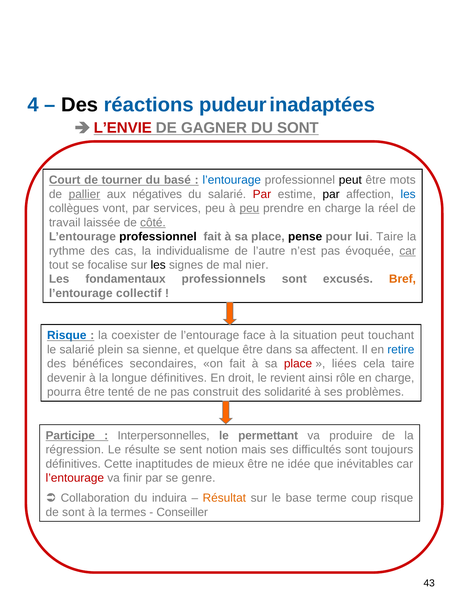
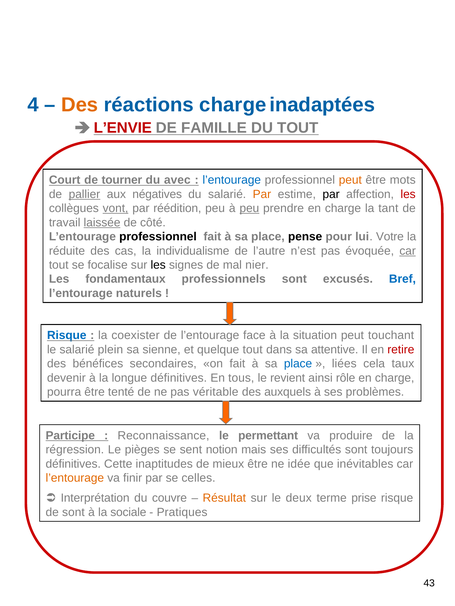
Des at (80, 105) colour: black -> orange
réactions pudeur: pudeur -> charge
GAGNER: GAGNER -> FAMILLE
DU SONT: SONT -> TOUT
basé: basé -> avec
peut at (350, 180) colour: black -> orange
Par at (262, 194) colour: red -> orange
les at (408, 194) colour: blue -> red
vont underline: none -> present
services: services -> réédition
réel: réel -> tant
laissée underline: none -> present
côté underline: present -> none
lui Taire: Taire -> Votre
rythme: rythme -> réduite
Bref colour: orange -> blue
collectif: collectif -> naturels
quelque être: être -> tout
affectent: affectent -> attentive
retire colour: blue -> red
place at (298, 364) colour: red -> blue
cela taire: taire -> taux
droit: droit -> tous
construit: construit -> véritable
solidarité: solidarité -> auxquels
Interpersonnelles: Interpersonnelles -> Reconnaissance
résulte: résulte -> pièges
l’entourage at (75, 478) colour: red -> orange
genre: genre -> celles
Collaboration: Collaboration -> Interprétation
induira: induira -> couvre
base: base -> deux
coup: coup -> prise
termes: termes -> sociale
Conseiller: Conseiller -> Pratiques
